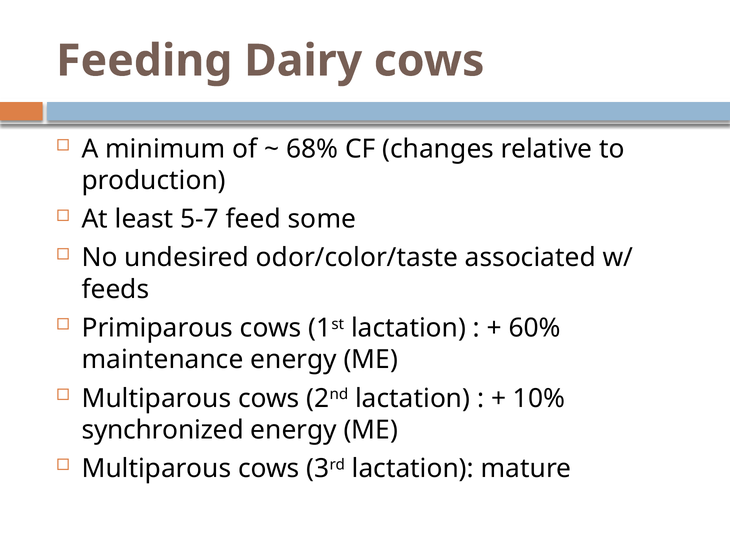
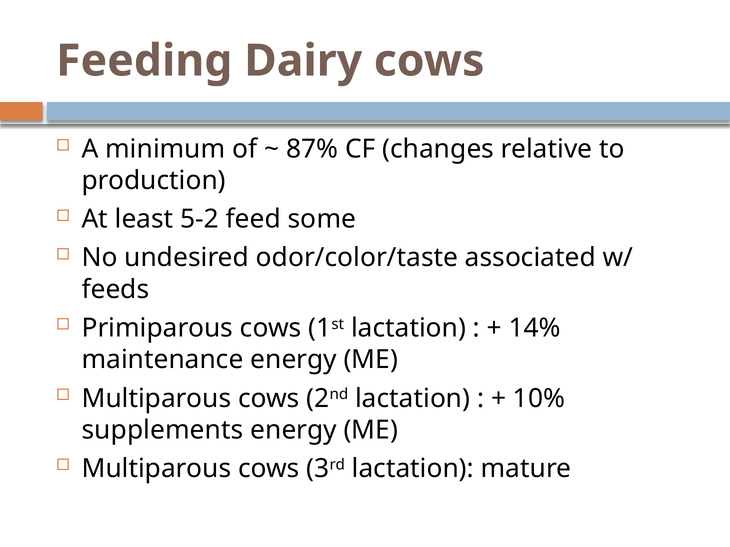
68%: 68% -> 87%
5-7: 5-7 -> 5-2
60%: 60% -> 14%
synchronized: synchronized -> supplements
